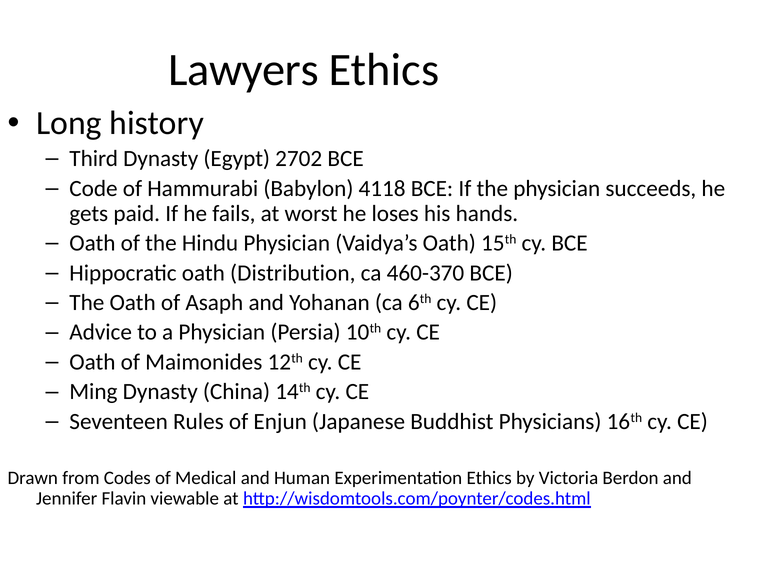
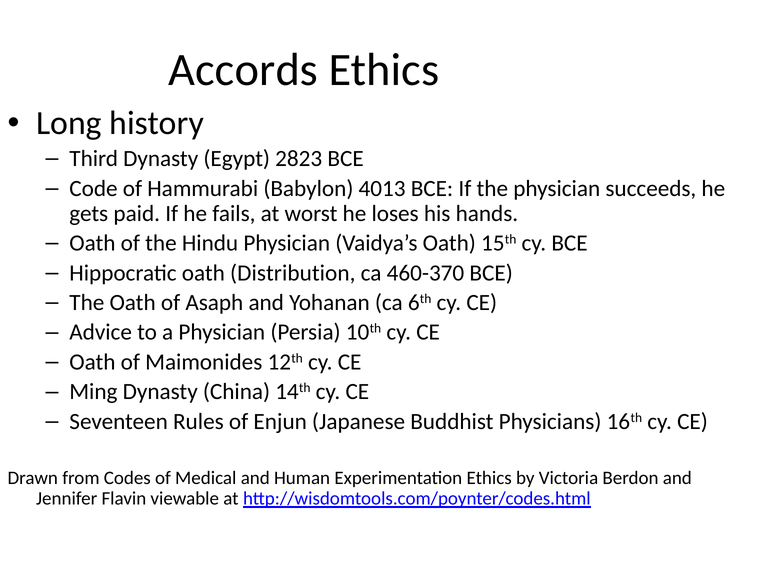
Lawyers: Lawyers -> Accords
2702: 2702 -> 2823
4118: 4118 -> 4013
